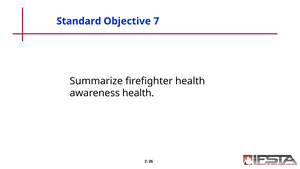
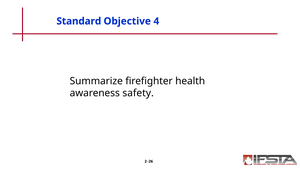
7: 7 -> 4
awareness health: health -> safety
